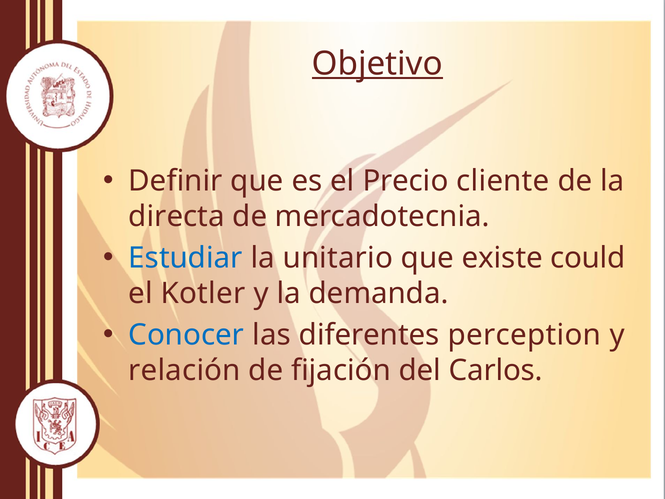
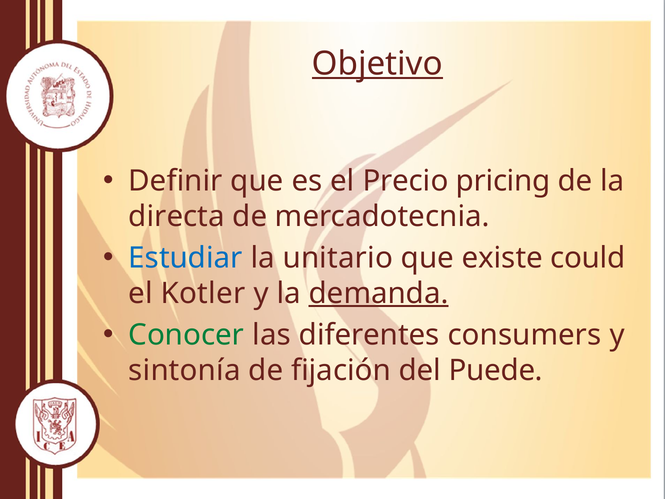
cliente: cliente -> pricing
demanda underline: none -> present
Conocer colour: blue -> green
perception: perception -> consumers
relación: relación -> sintonía
Carlos: Carlos -> Puede
